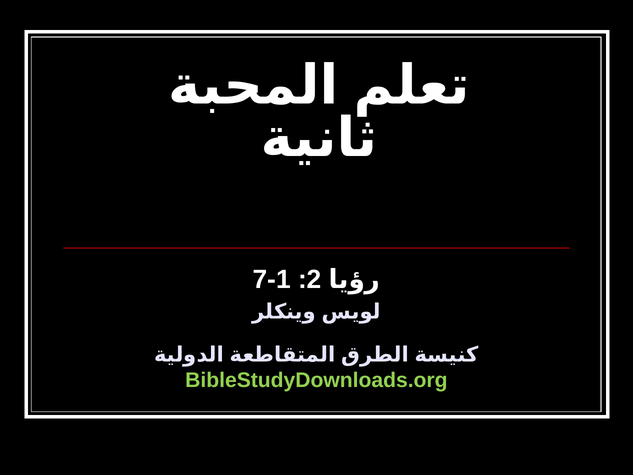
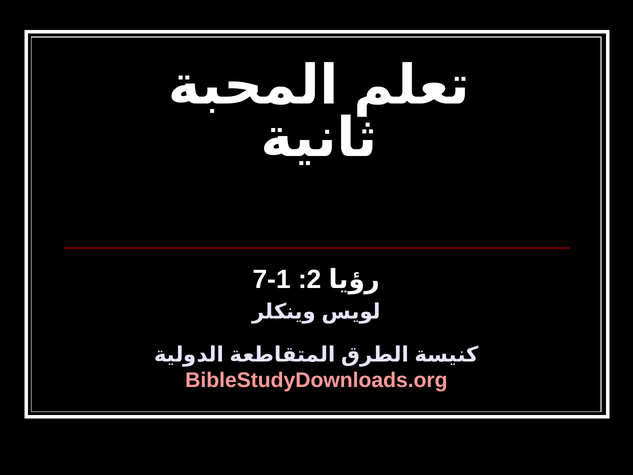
BibleStudyDownloads.org colour: light green -> pink
